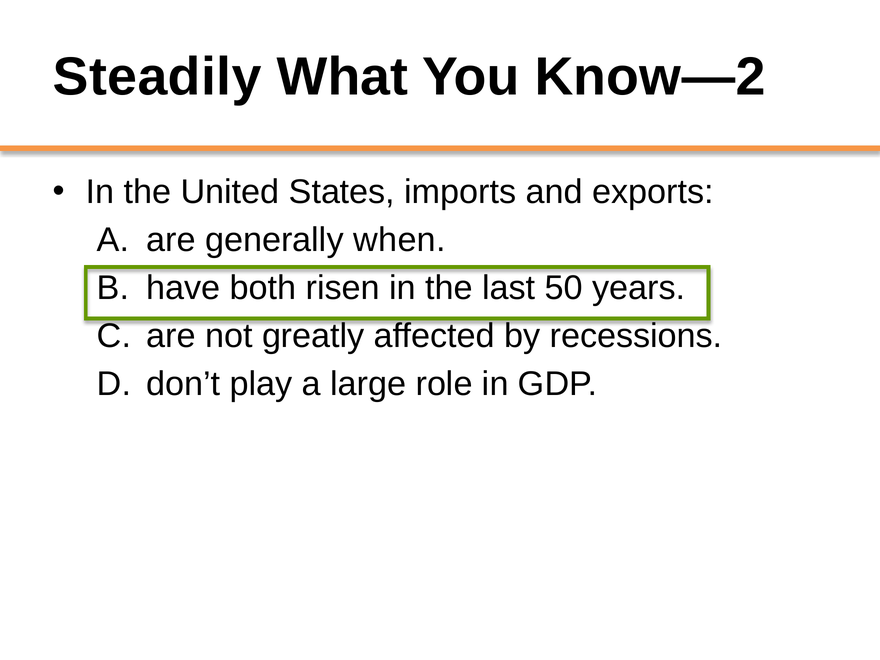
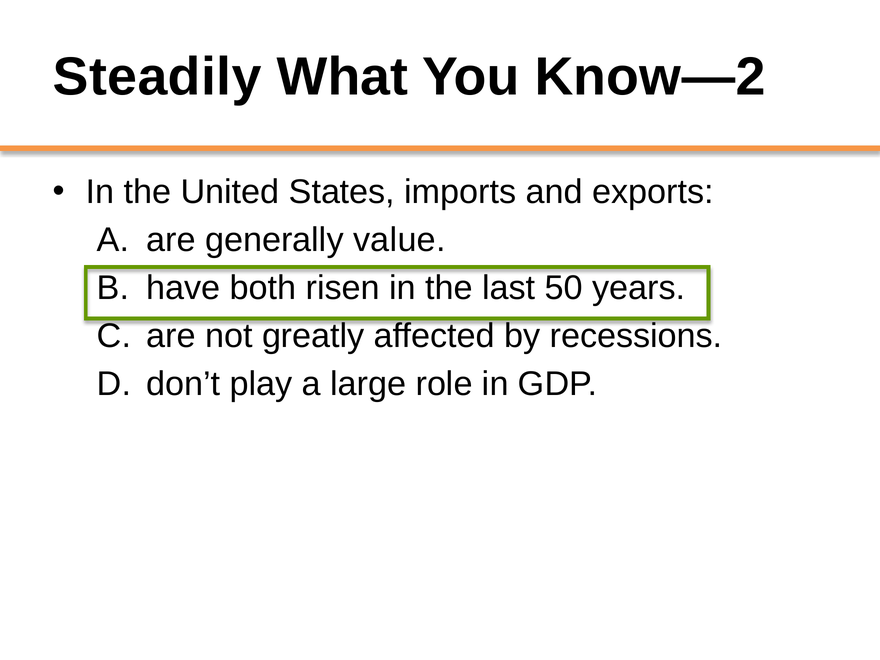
when: when -> value
